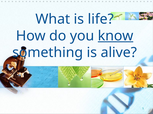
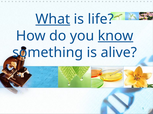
What underline: none -> present
